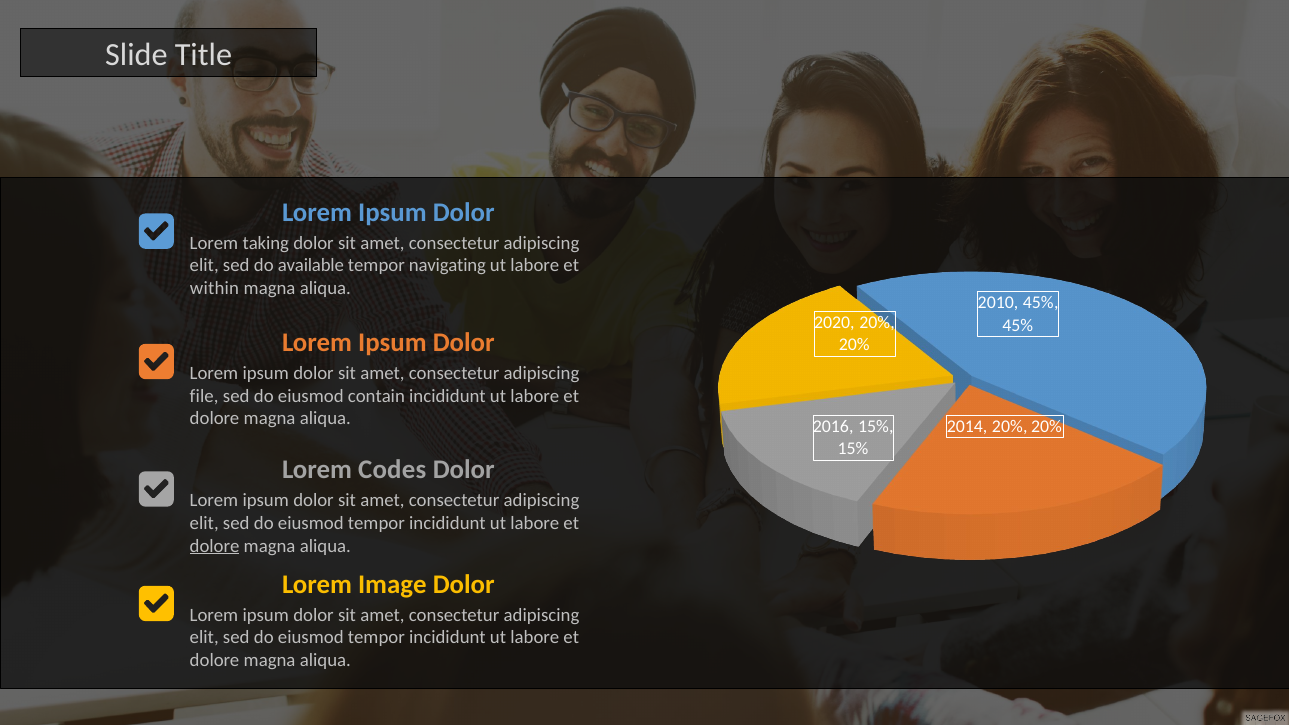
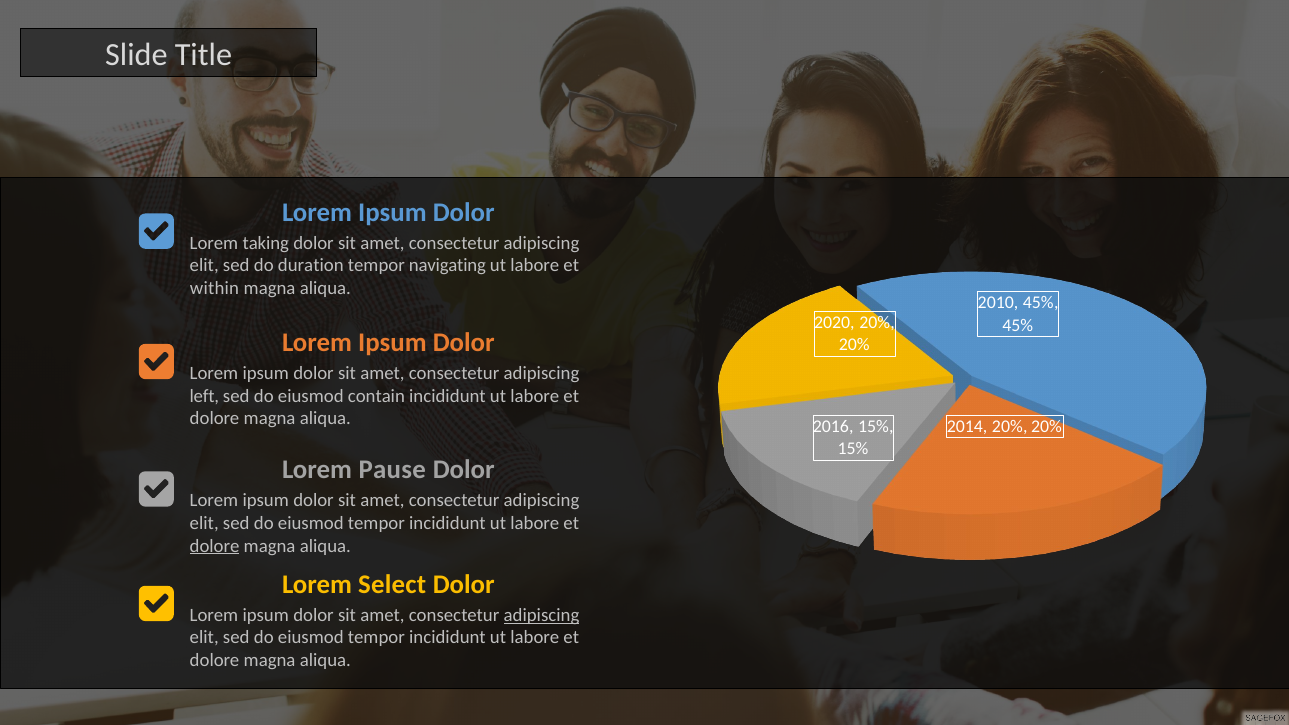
available: available -> duration
file: file -> left
Codes: Codes -> Pause
Image: Image -> Select
adipiscing at (542, 615) underline: none -> present
